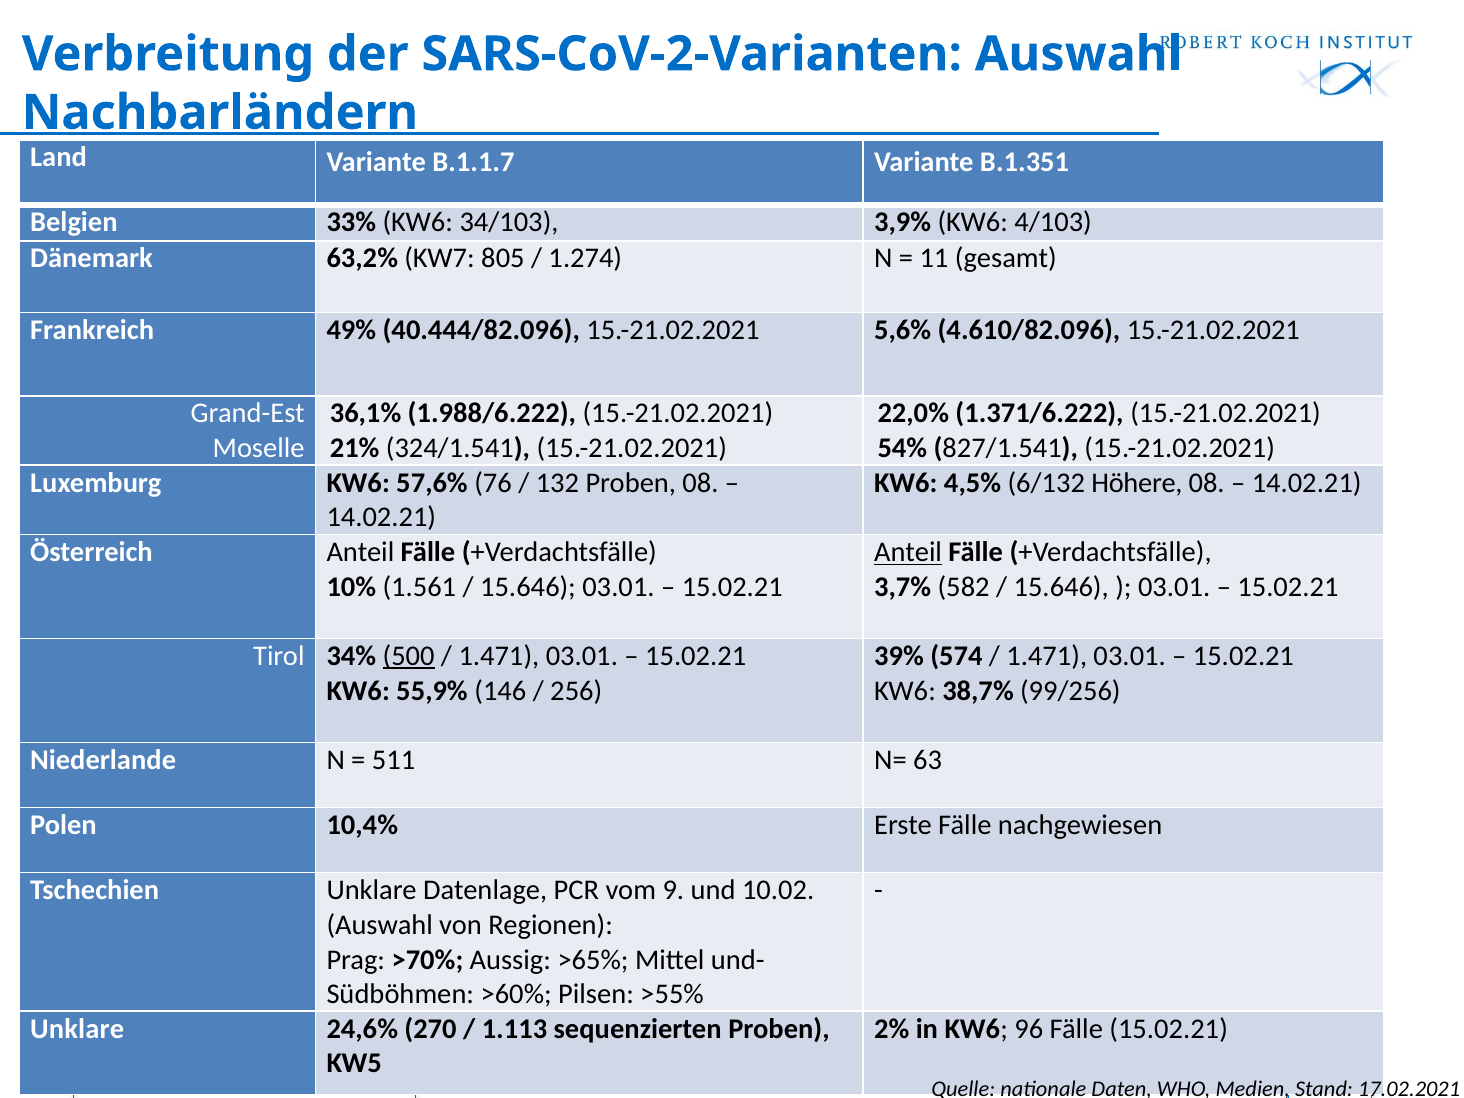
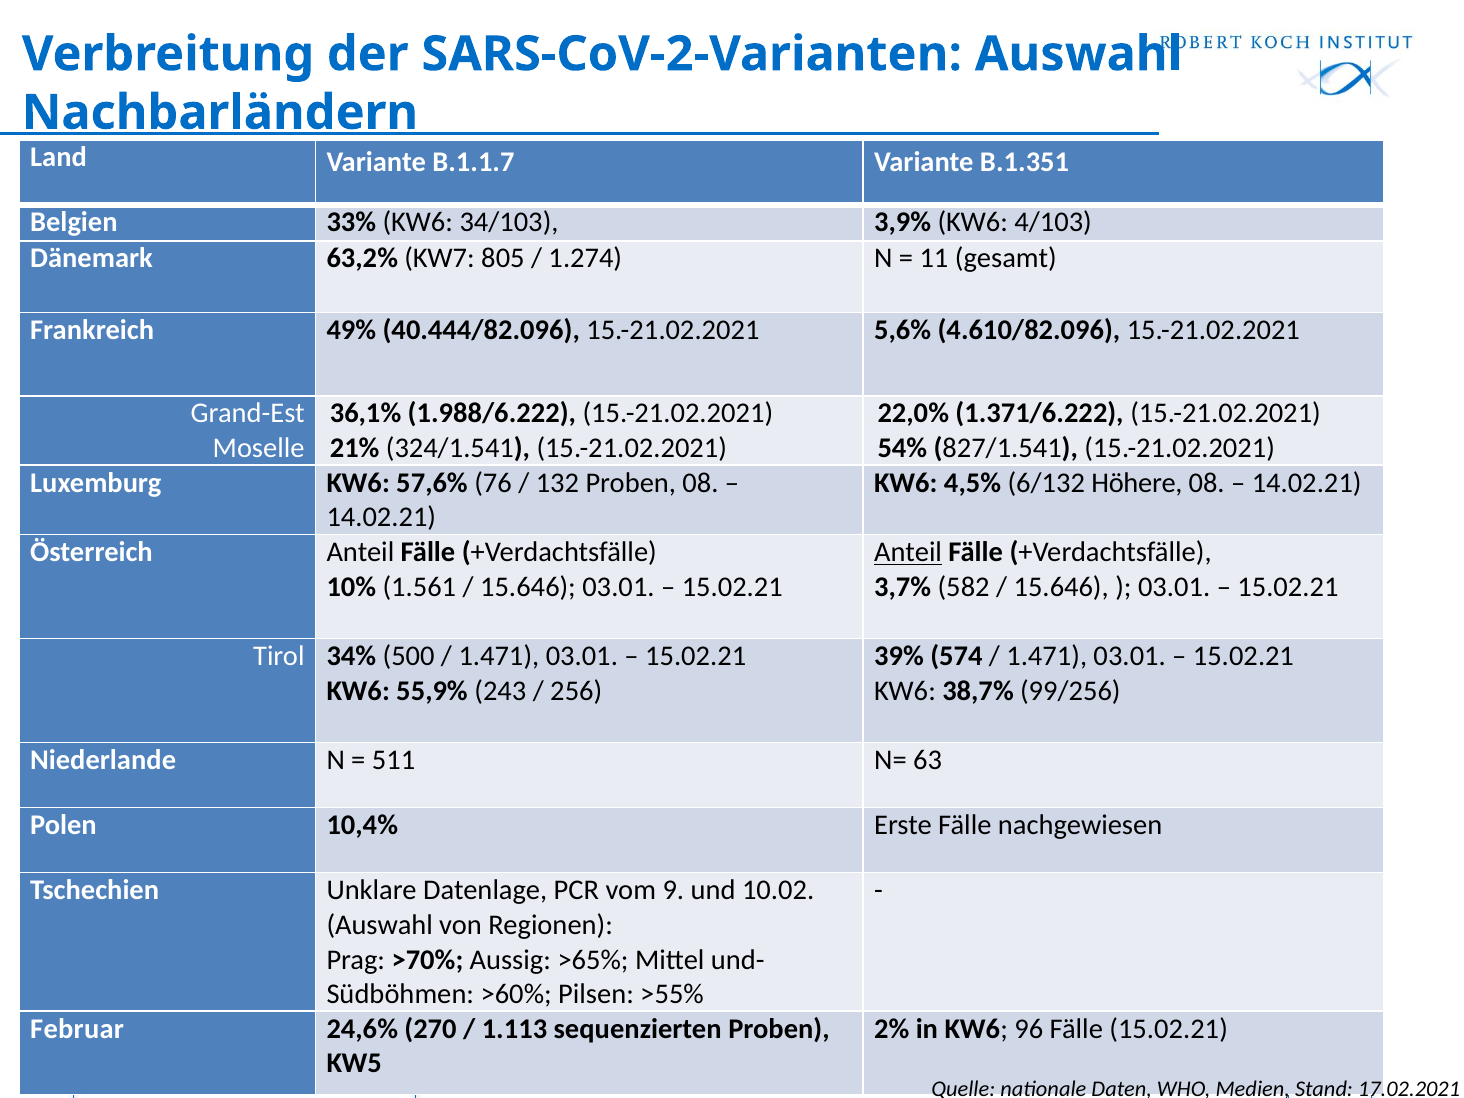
500 underline: present -> none
146: 146 -> 243
Unklare at (77, 1029): Unklare -> Februar
